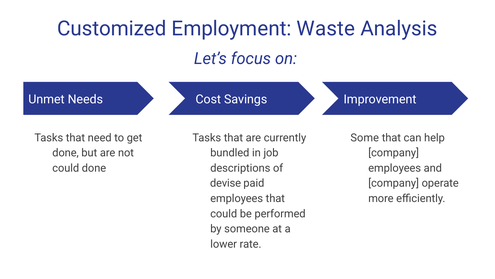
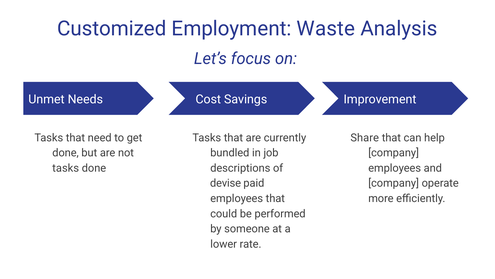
Some: Some -> Share
could at (66, 168): could -> tasks
